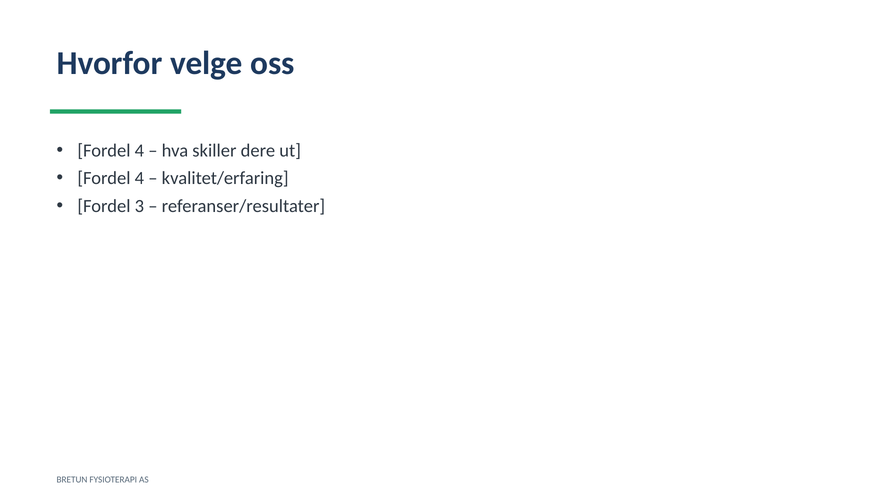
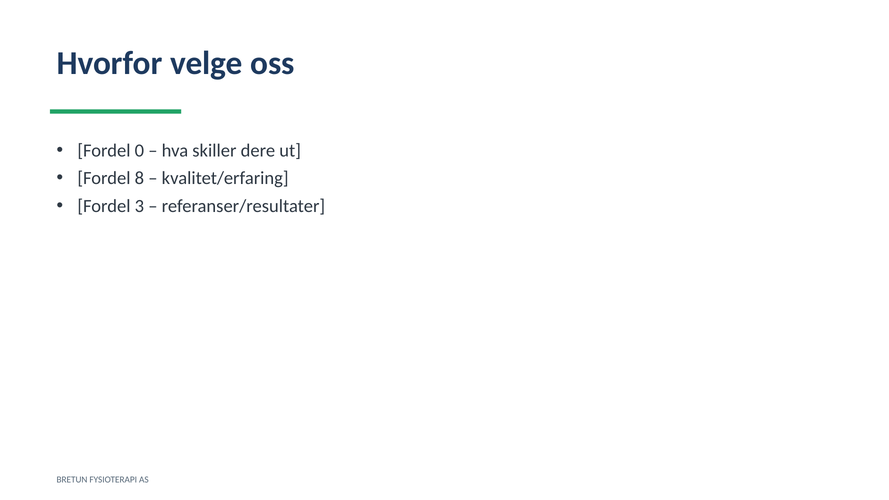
4 at (139, 151): 4 -> 0
4 at (139, 178): 4 -> 8
